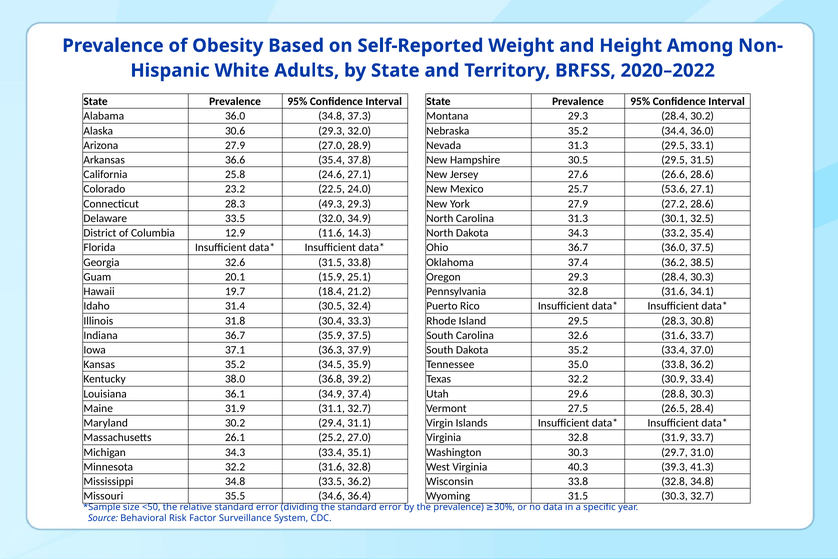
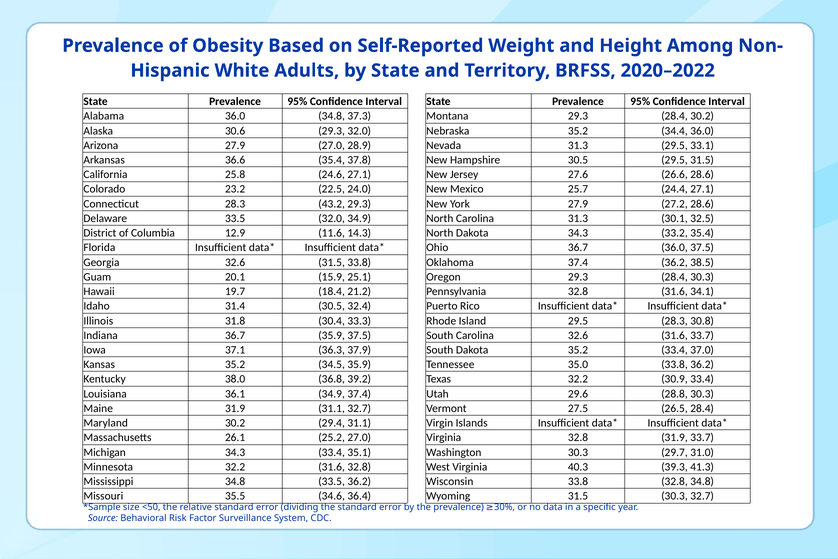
53.6: 53.6 -> 24.4
49.3: 49.3 -> 43.2
